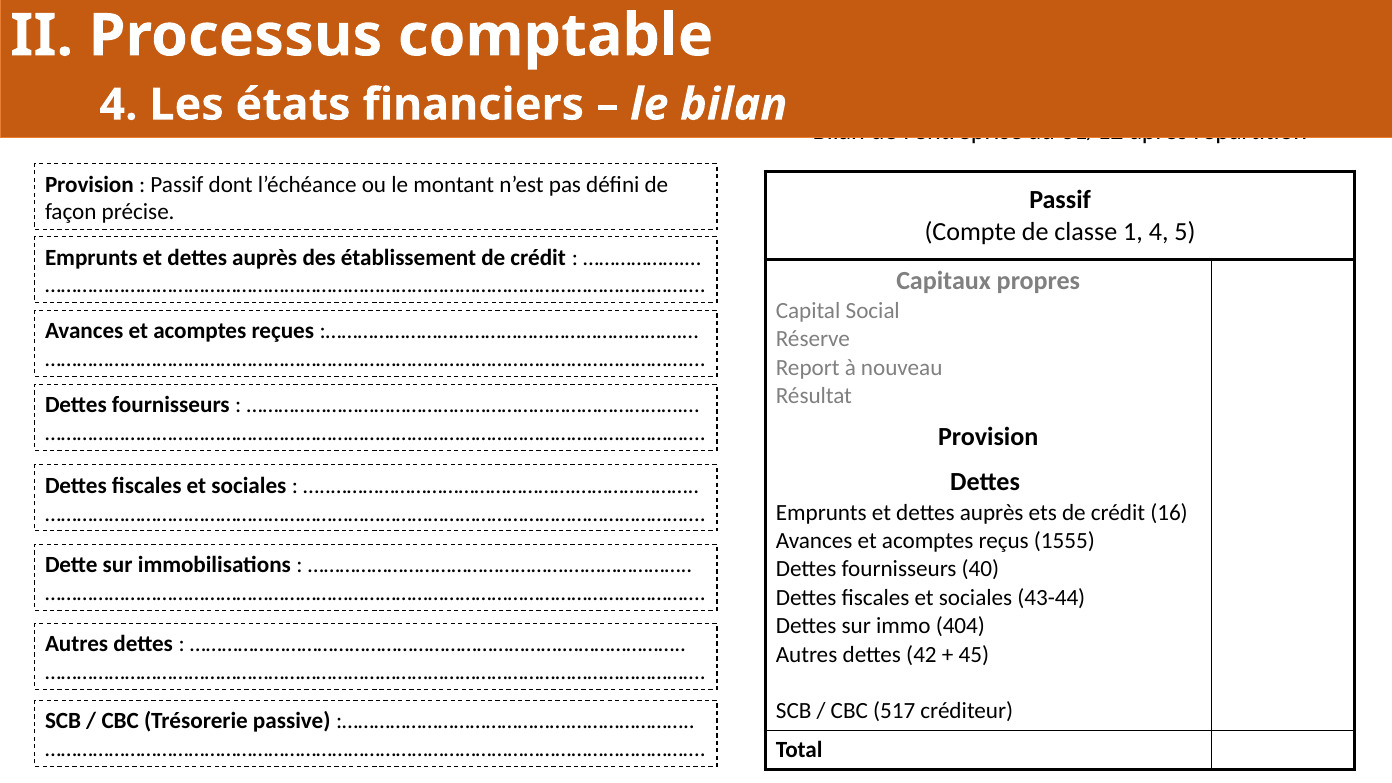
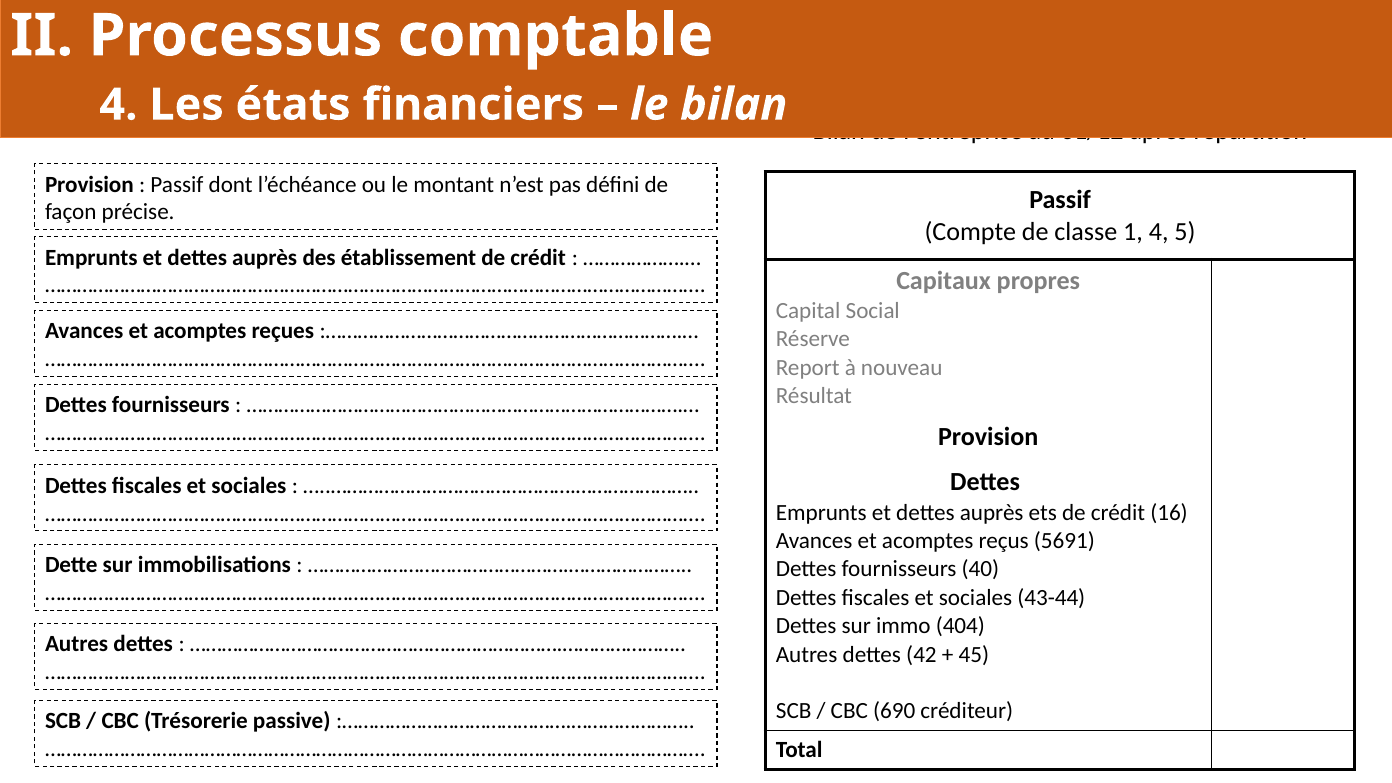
1555: 1555 -> 5691
517: 517 -> 690
